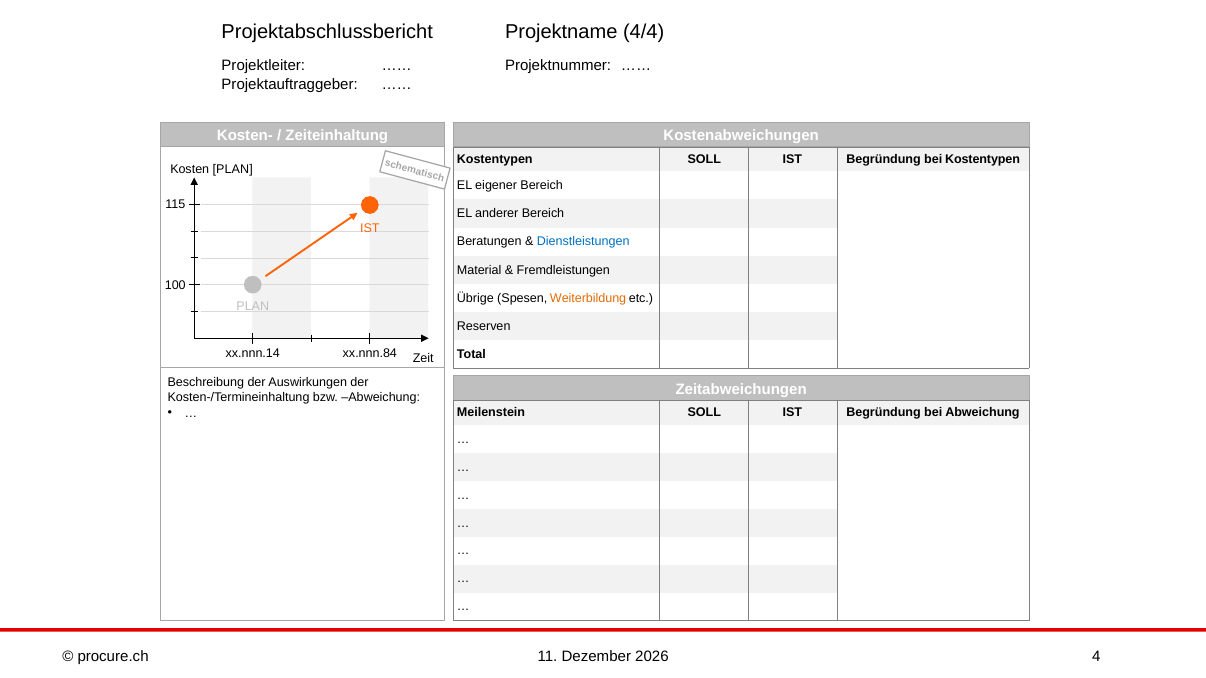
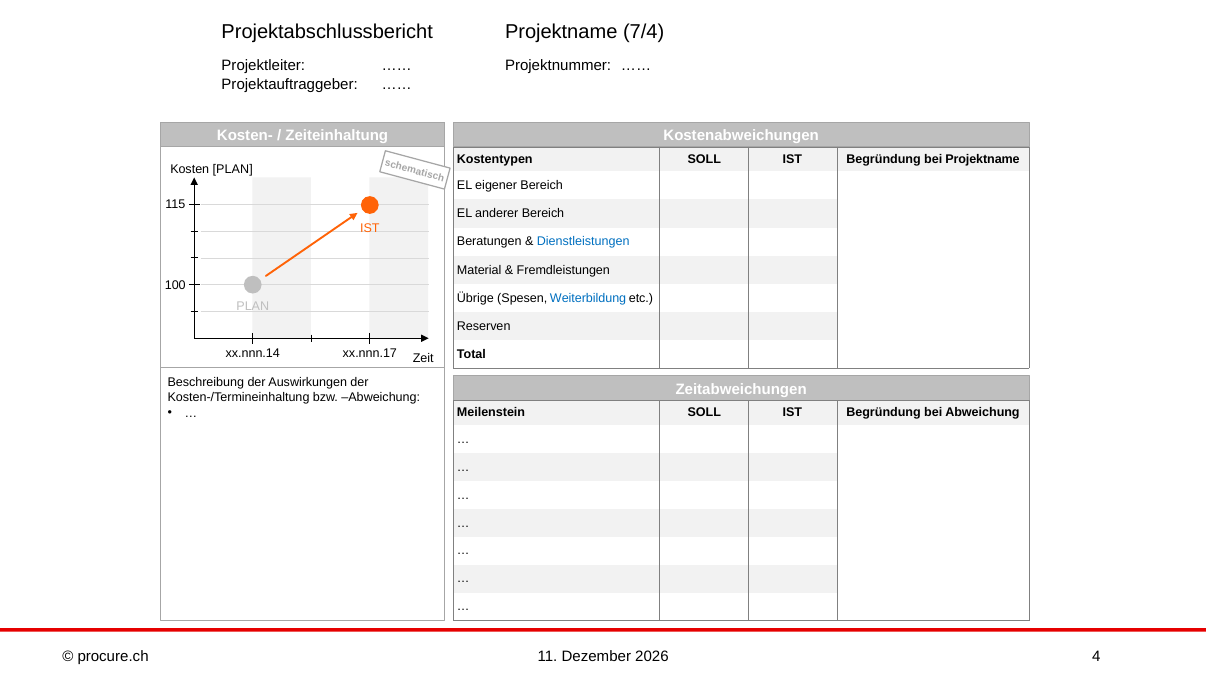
4/4: 4/4 -> 7/4
bei Kostentypen: Kostentypen -> Projektname
Weiterbildung colour: orange -> blue
xx.nnn.84: xx.nnn.84 -> xx.nnn.17
